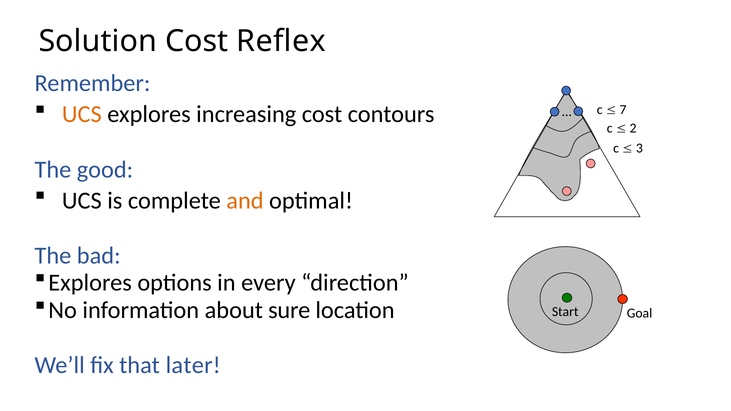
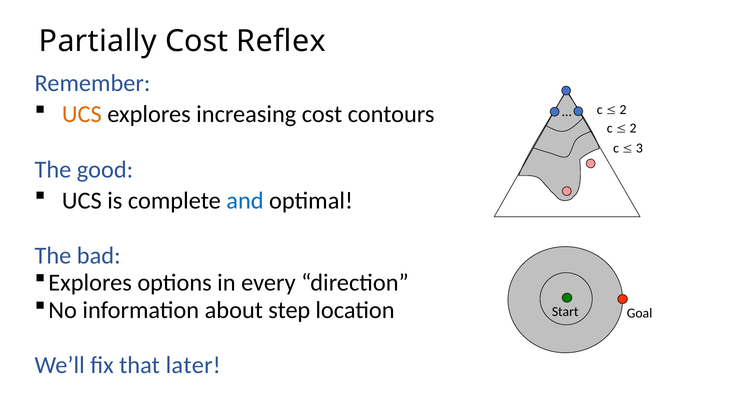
Solution: Solution -> Partially
7 at (623, 110): 7 -> 2
and colour: orange -> blue
sure: sure -> step
